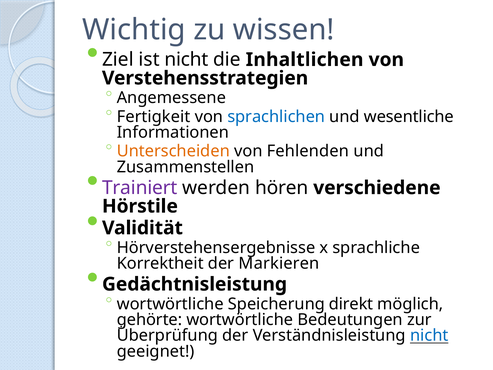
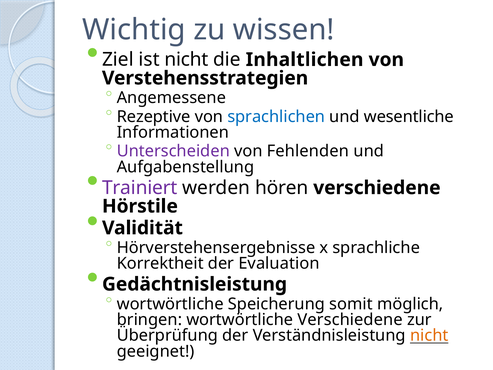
Fertigkeit: Fertigkeit -> Rezeptive
Unterscheiden colour: orange -> purple
Zusammenstellen: Zusammenstellen -> Aufgabenstellung
Markieren: Markieren -> Evaluation
direkt: direkt -> somit
gehörte: gehörte -> bringen
wortwörtliche Bedeutungen: Bedeutungen -> Verschiedene
nicht at (429, 335) colour: blue -> orange
